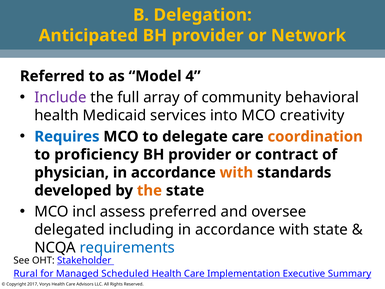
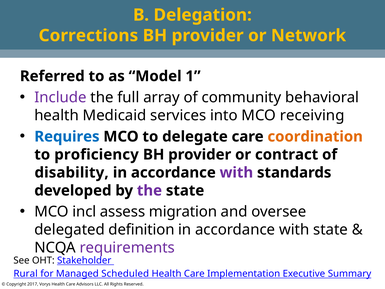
Anticipated: Anticipated -> Corrections
4: 4 -> 1
creativity: creativity -> receiving
physician: physician -> disability
with at (236, 172) colour: orange -> purple
the at (149, 190) colour: orange -> purple
preferred: preferred -> migration
including: including -> definition
requirements colour: blue -> purple
